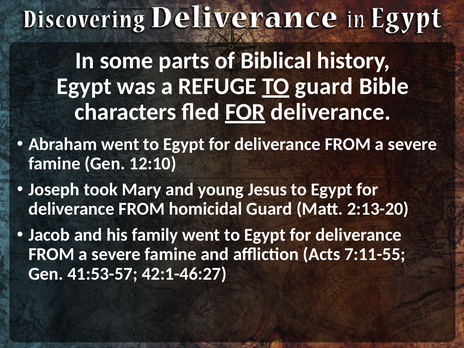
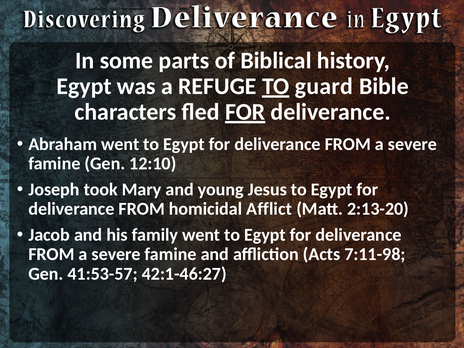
homicidal Guard: Guard -> Afflict
7:11-55: 7:11-55 -> 7:11-98
